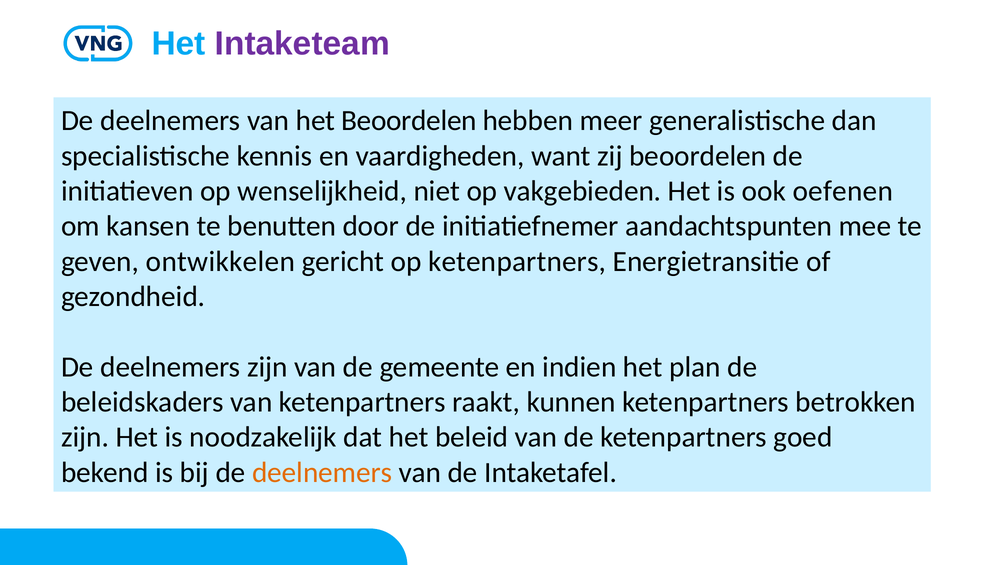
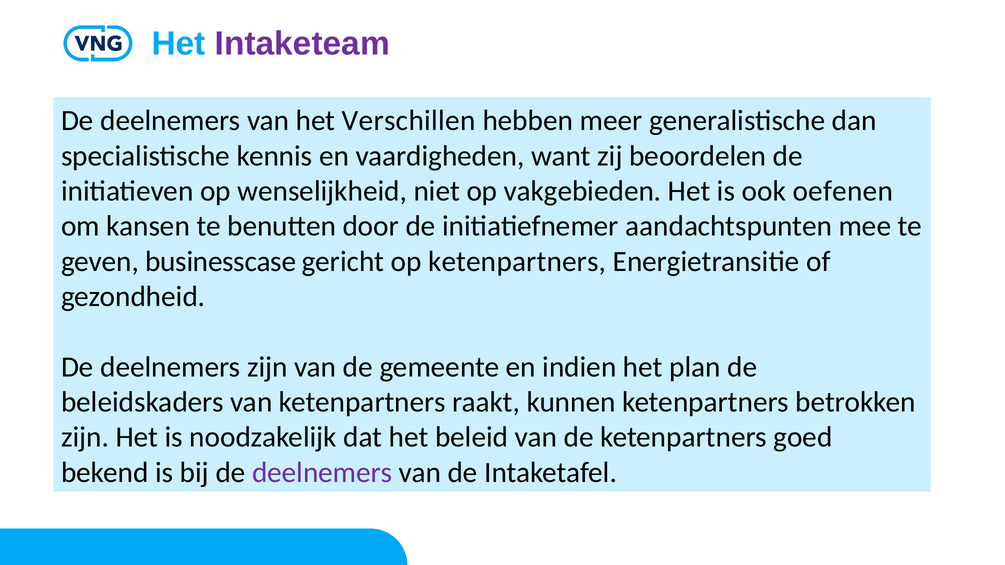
het Beoordelen: Beoordelen -> Verschillen
ontwikkelen: ontwikkelen -> businesscase
deelnemers at (322, 473) colour: orange -> purple
